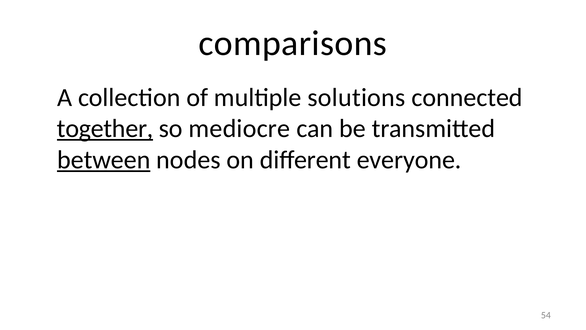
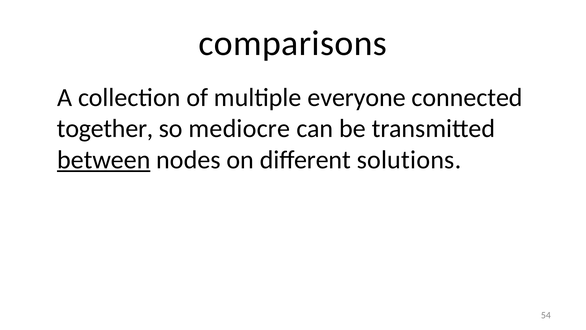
solutions: solutions -> everyone
together underline: present -> none
everyone: everyone -> solutions
